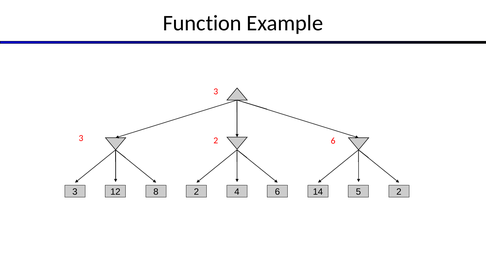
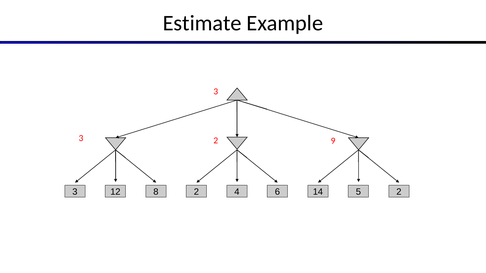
Function: Function -> Estimate
2 6: 6 -> 9
